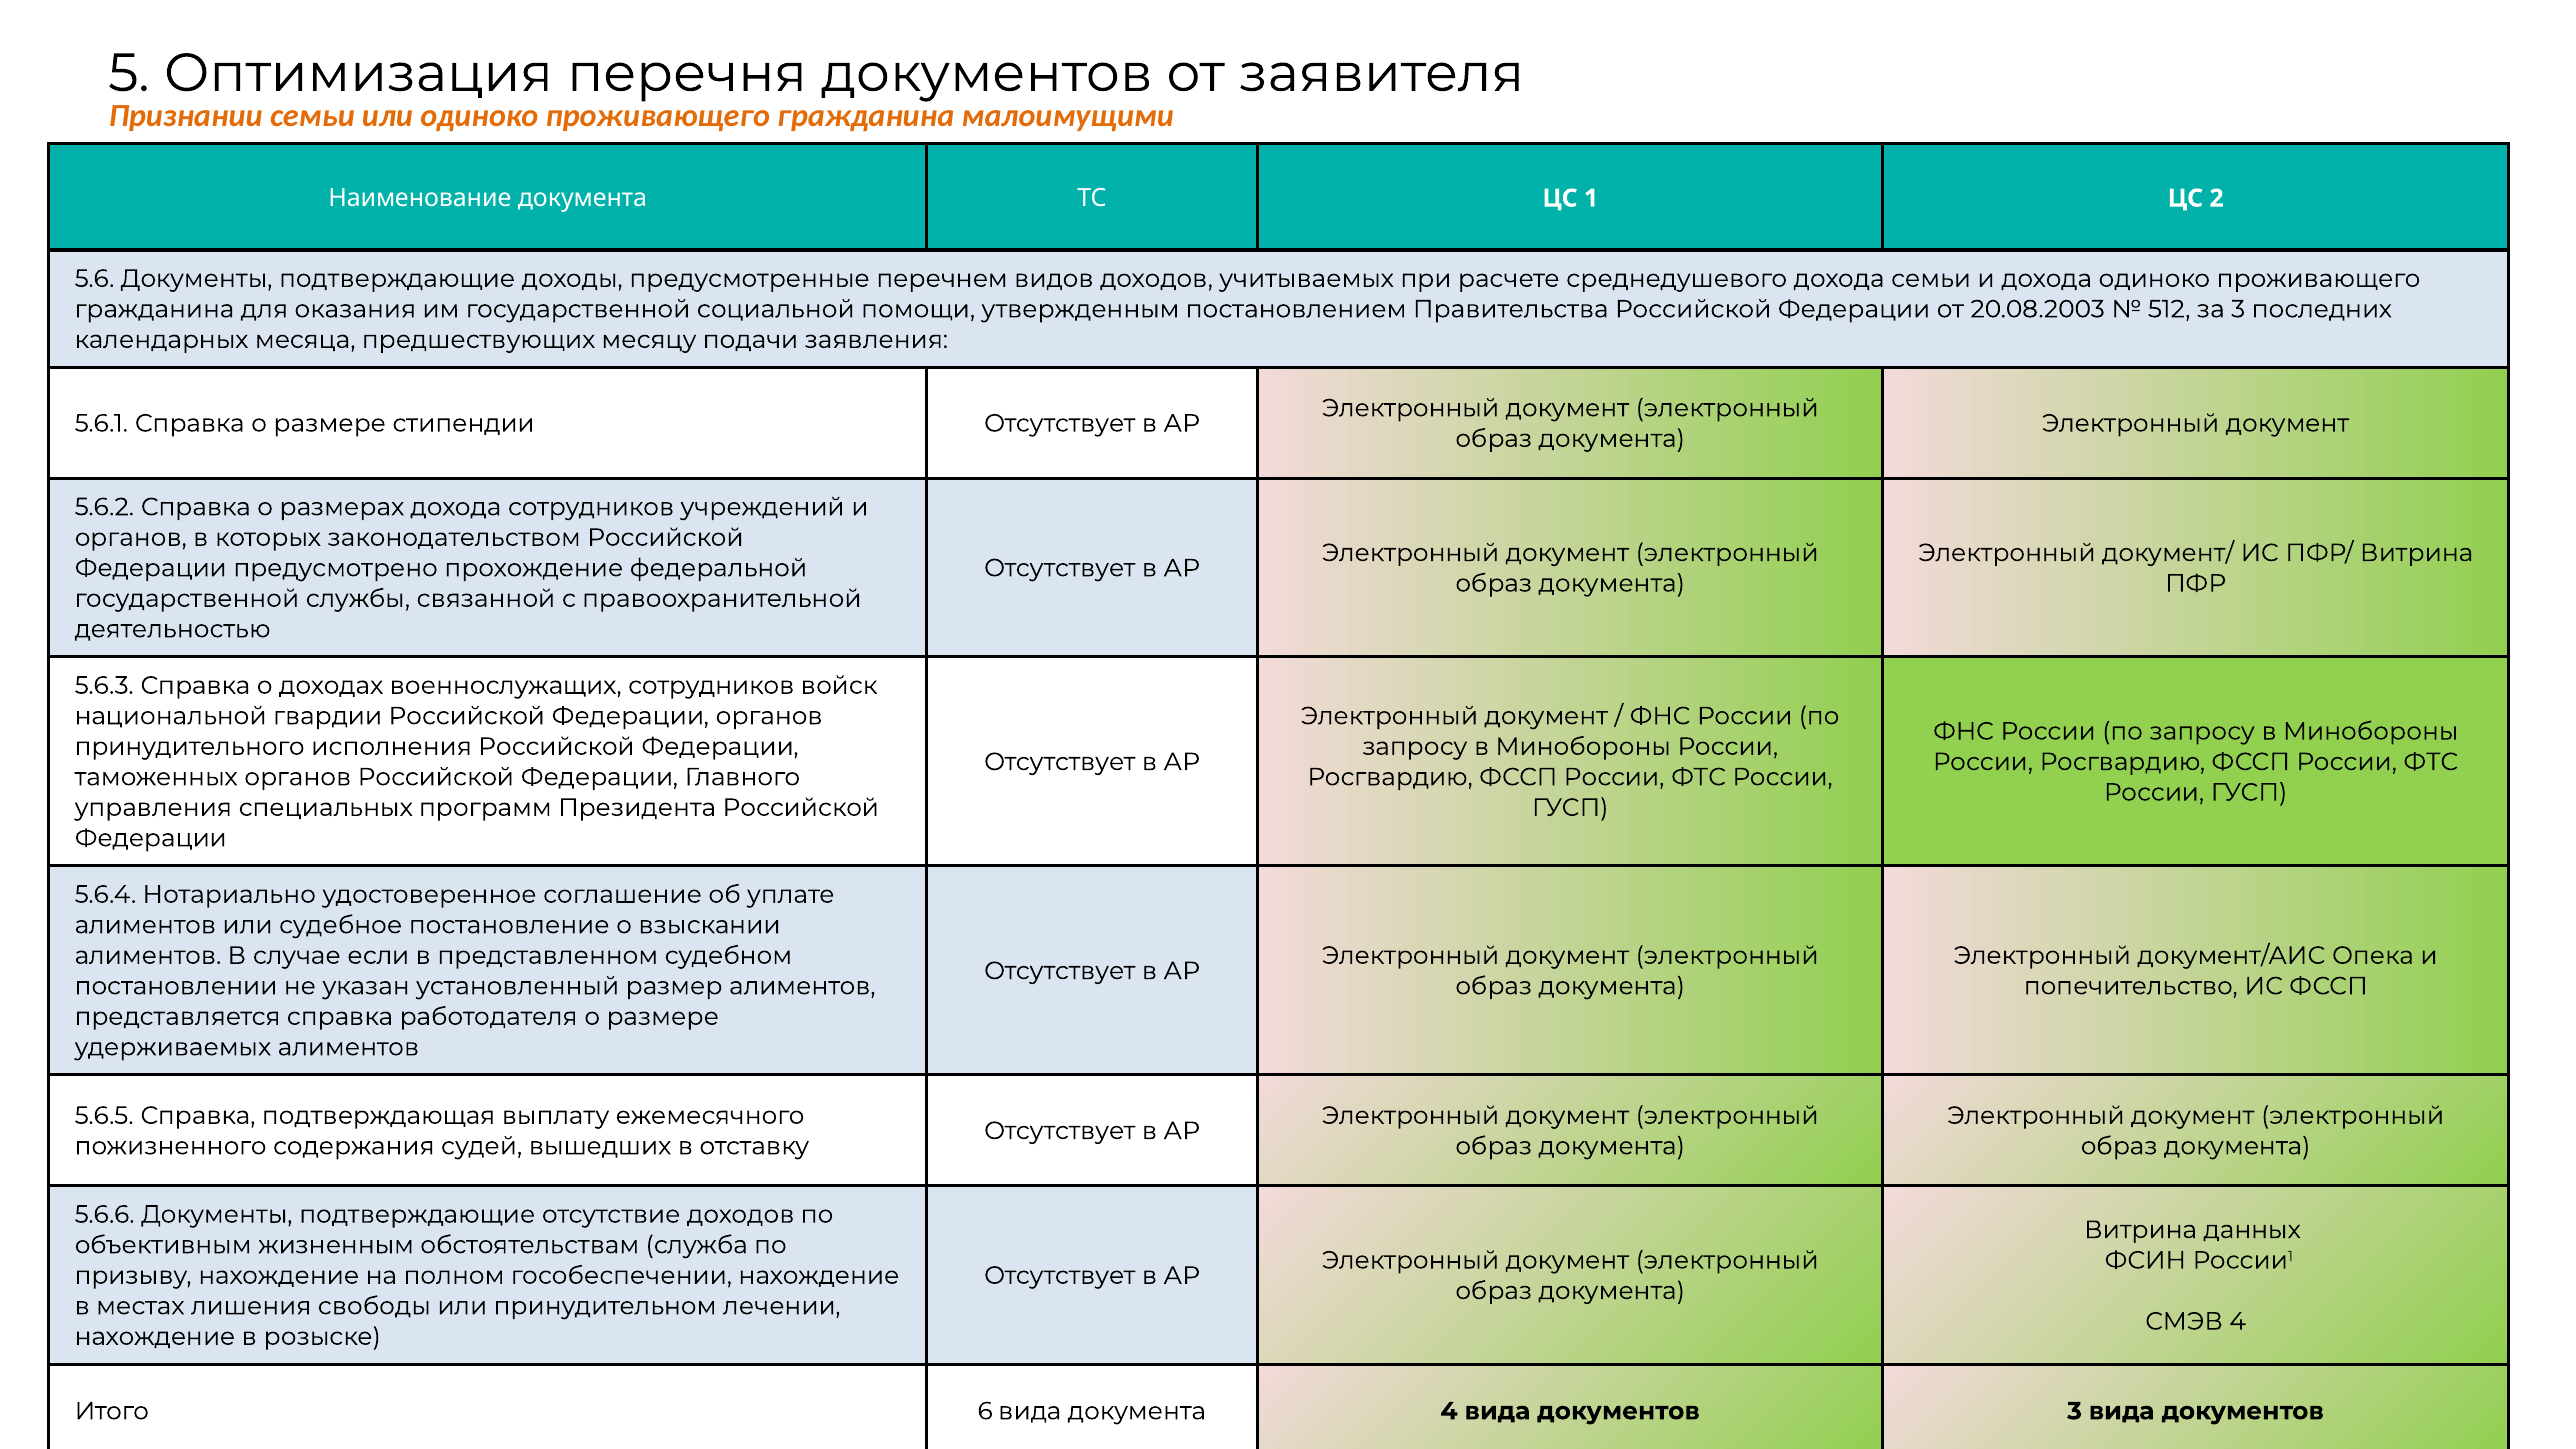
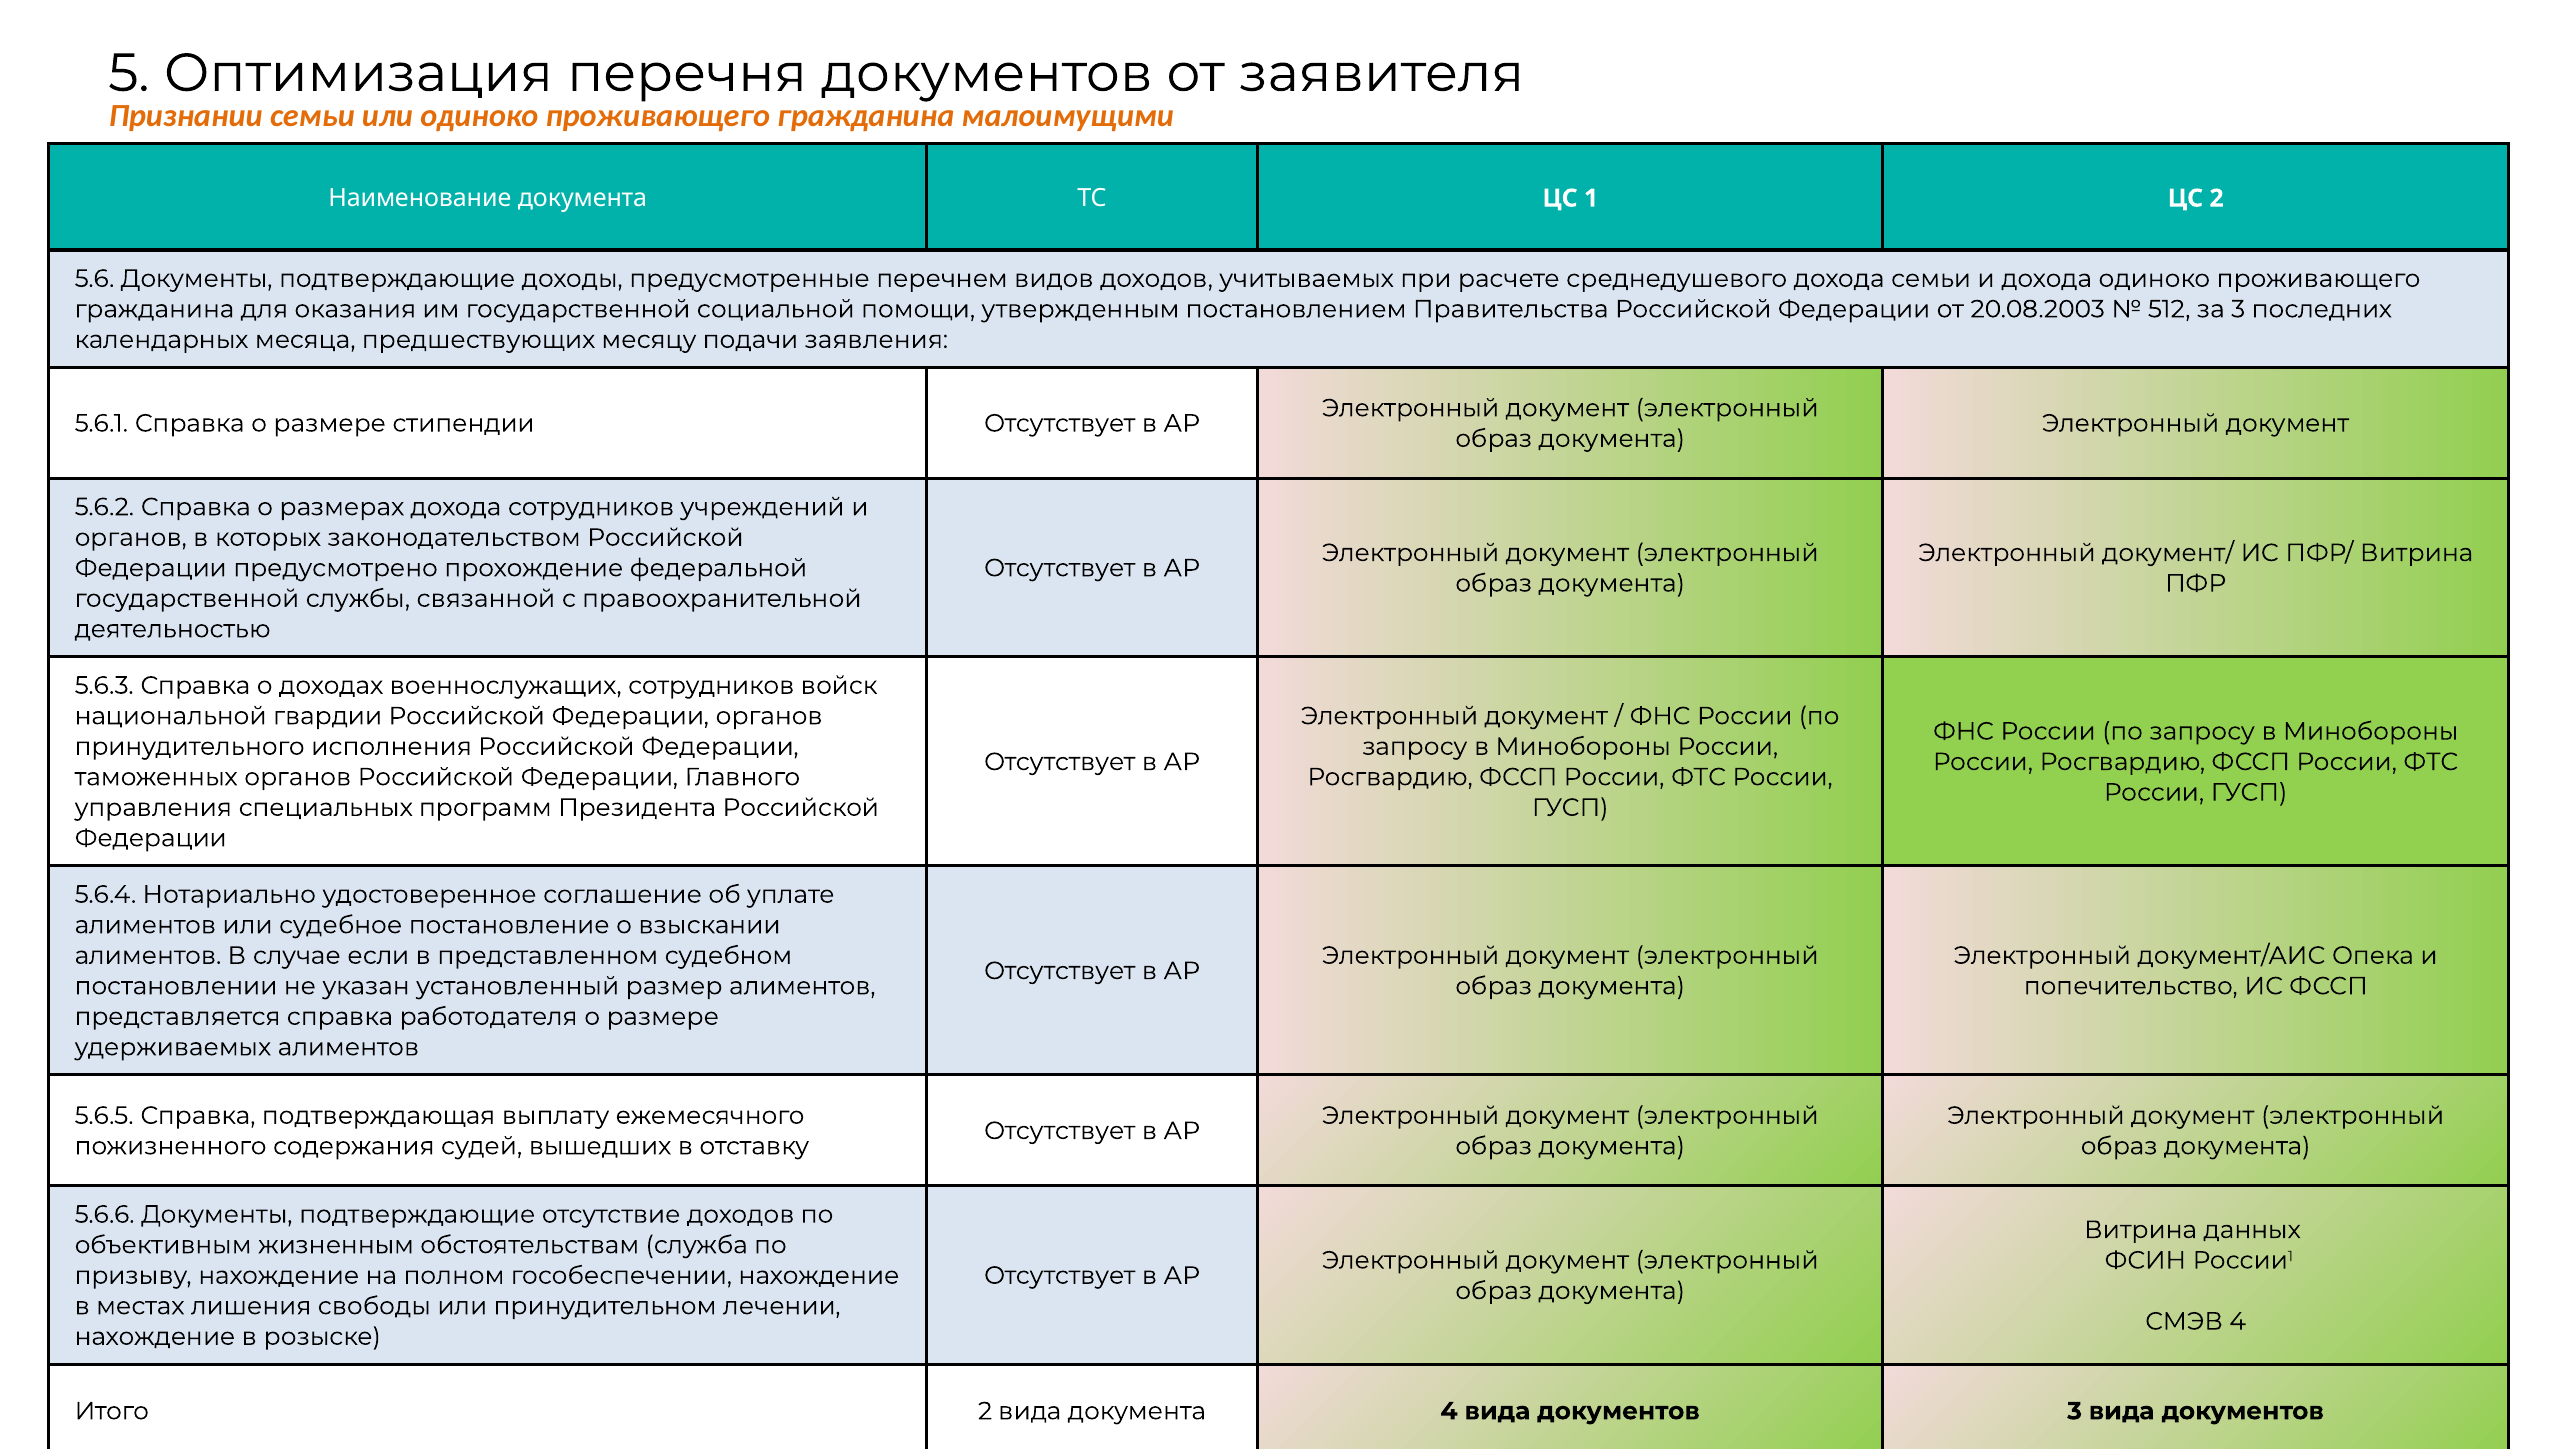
Итого 6: 6 -> 2
